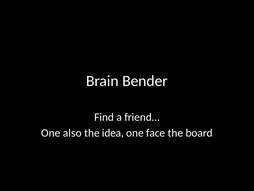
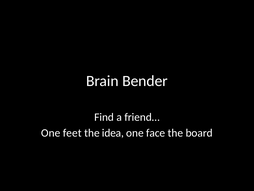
also: also -> feet
